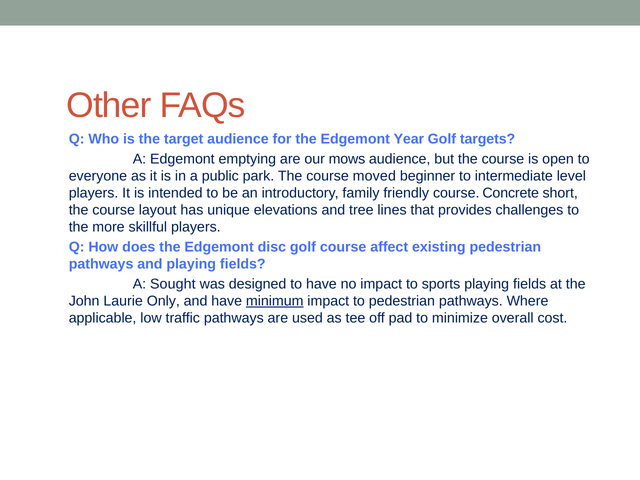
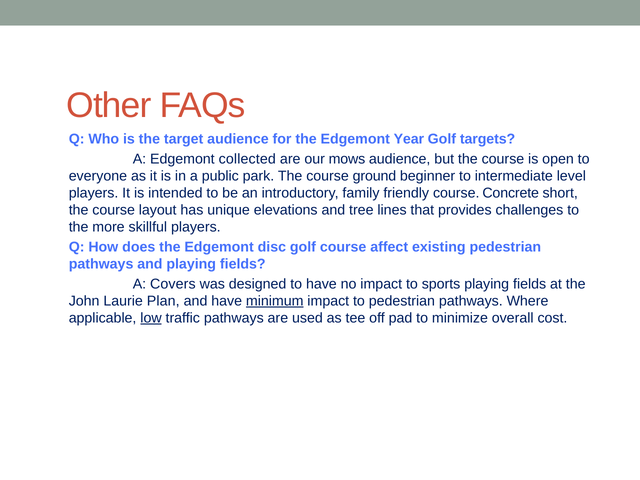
emptying: emptying -> collected
moved: moved -> ground
Sought: Sought -> Covers
Only: Only -> Plan
low underline: none -> present
